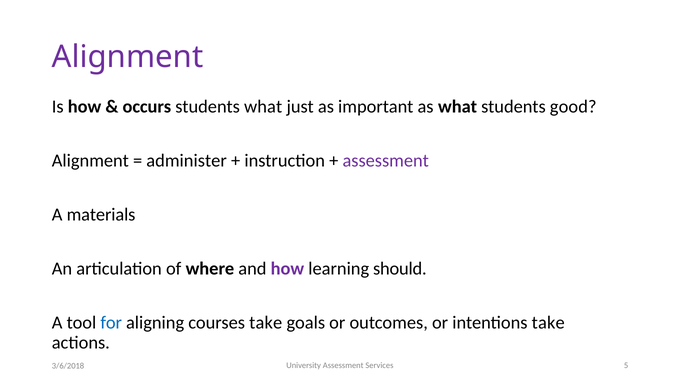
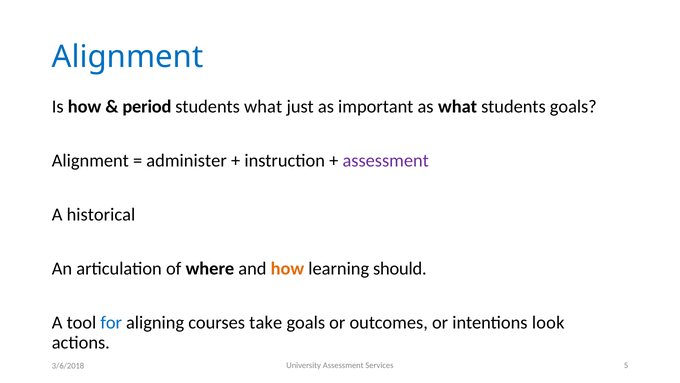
Alignment at (128, 57) colour: purple -> blue
occurs: occurs -> period
students good: good -> goals
materials: materials -> historical
how at (287, 268) colour: purple -> orange
intentions take: take -> look
